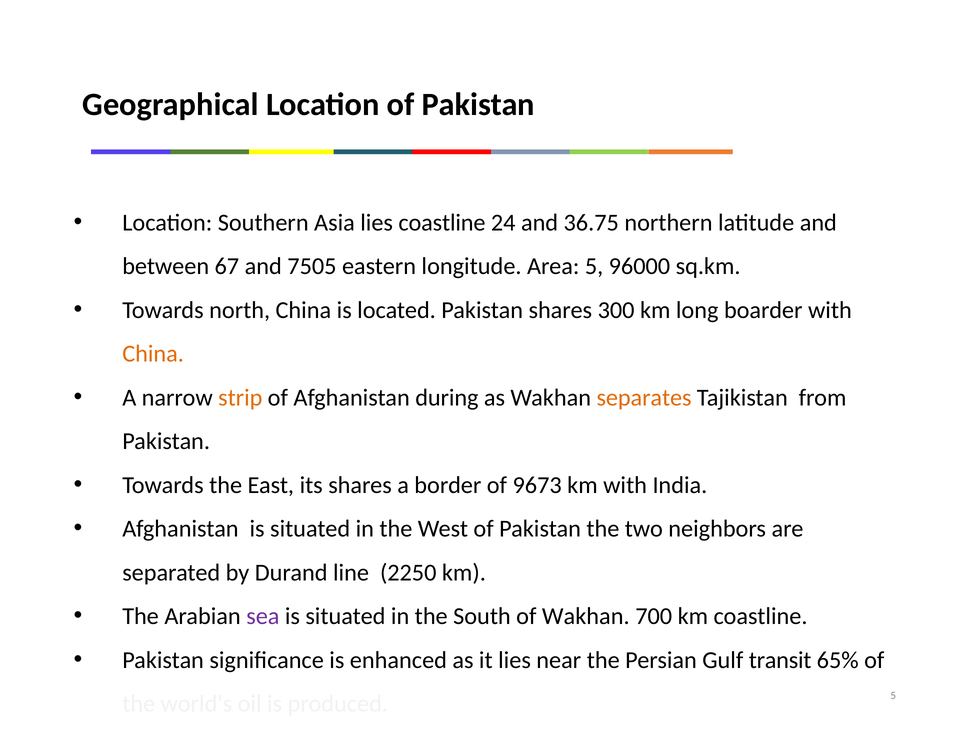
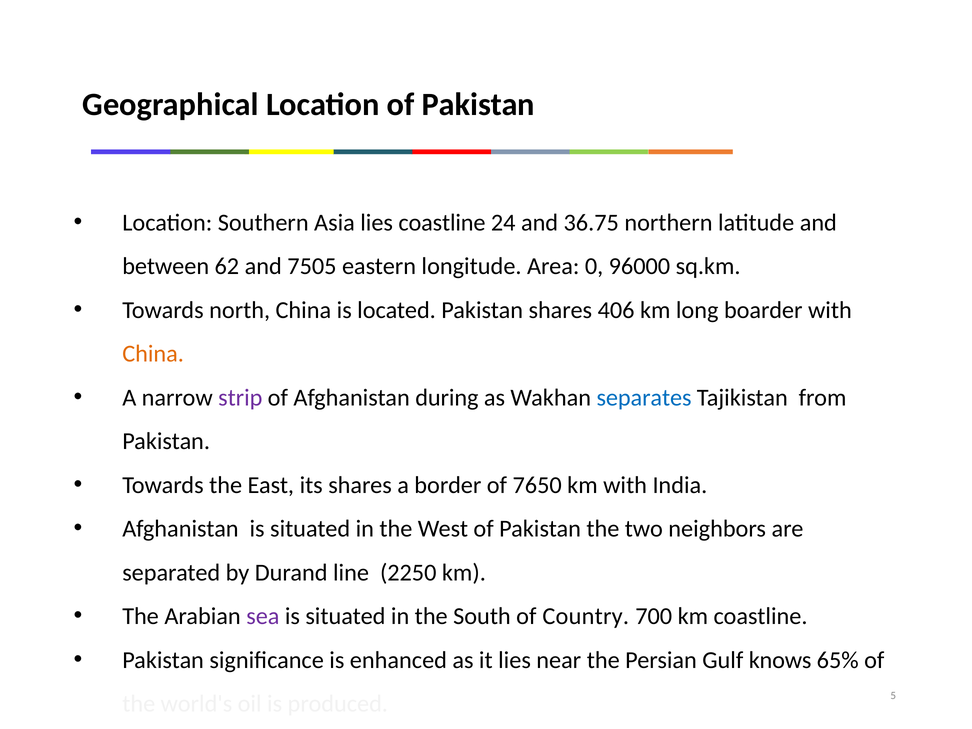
67: 67 -> 62
Area 5: 5 -> 0
300: 300 -> 406
strip colour: orange -> purple
separates colour: orange -> blue
9673: 9673 -> 7650
of Wakhan: Wakhan -> Country
transit: transit -> knows
